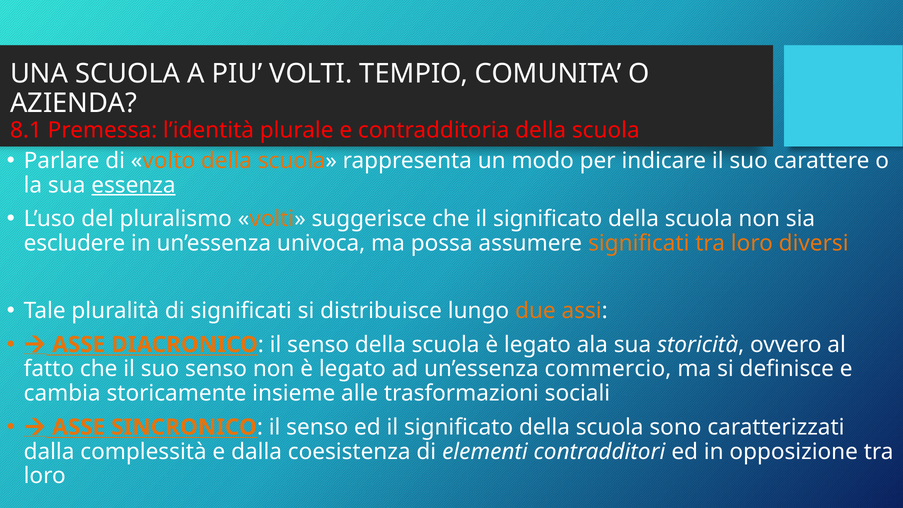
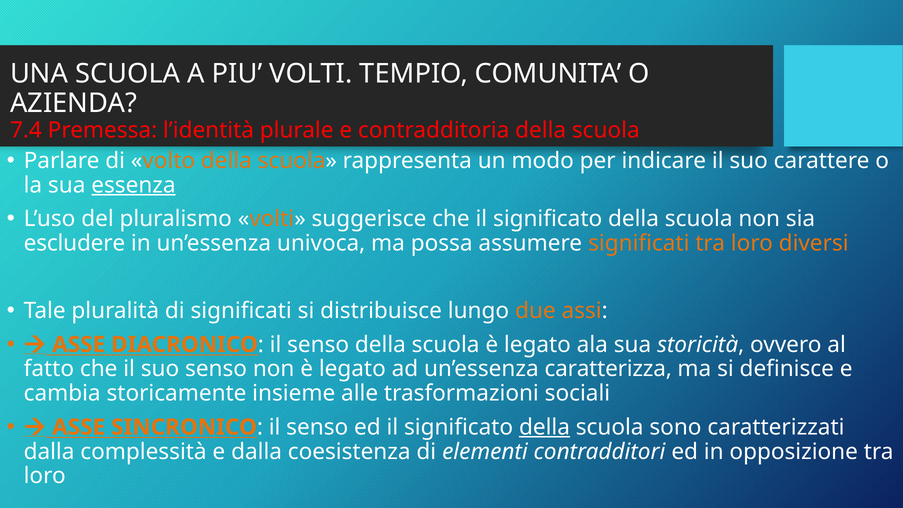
8.1: 8.1 -> 7.4
commercio: commercio -> caratterizza
della at (544, 427) underline: none -> present
